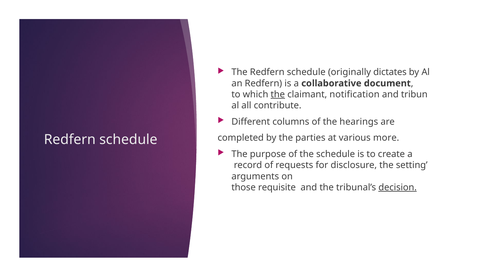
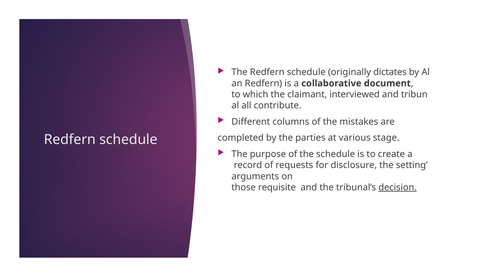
the at (278, 95) underline: present -> none
notification: notification -> interviewed
hearings: hearings -> mistakes
more: more -> stage
